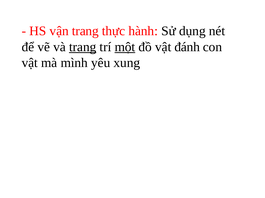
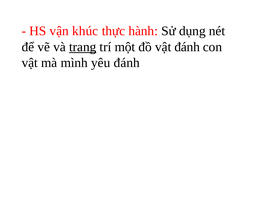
vận trang: trang -> khúc
một underline: present -> none
yêu xung: xung -> đánh
